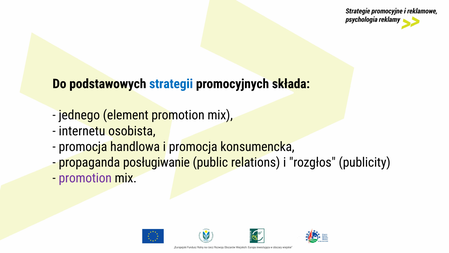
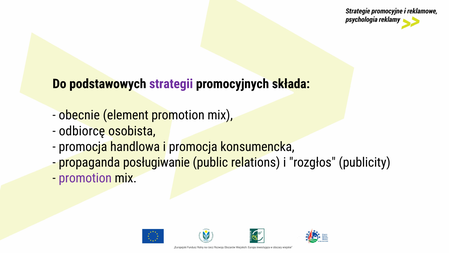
strategii colour: blue -> purple
jednego: jednego -> obecnie
internetu: internetu -> odbiorcę
